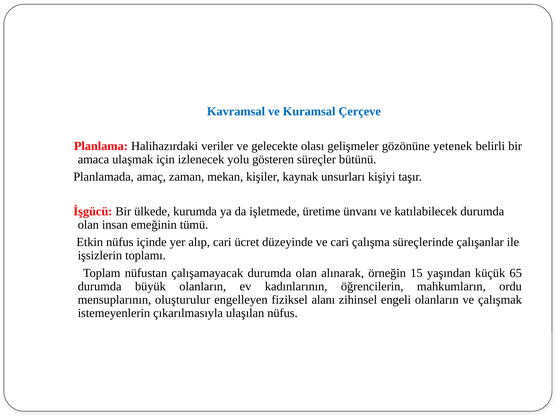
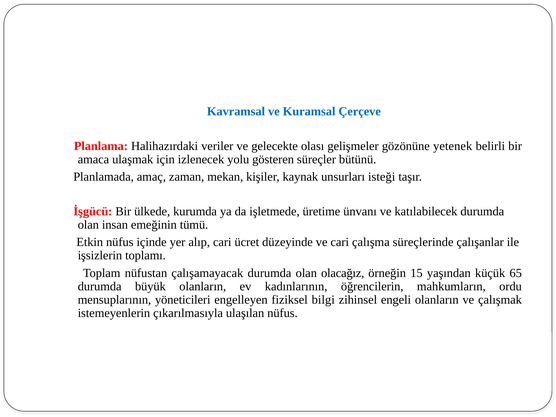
kişiyi: kişiyi -> isteği
alınarak: alınarak -> olacağız
oluşturulur: oluşturulur -> yöneticileri
alanı: alanı -> bilgi
